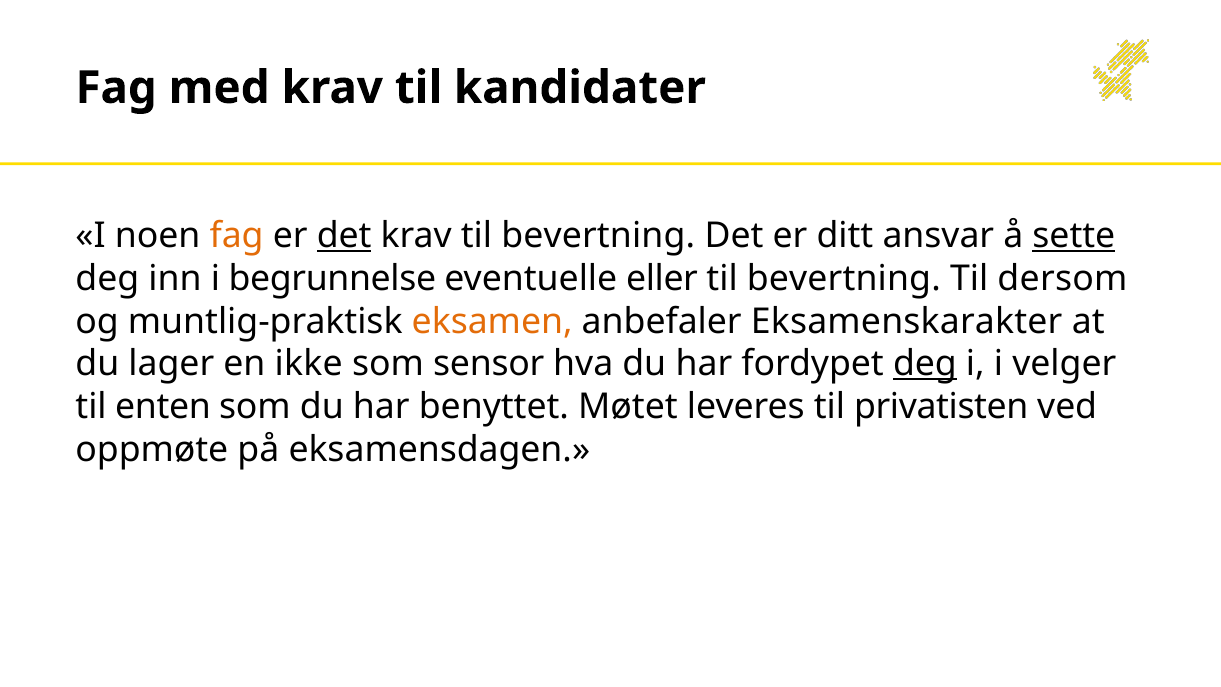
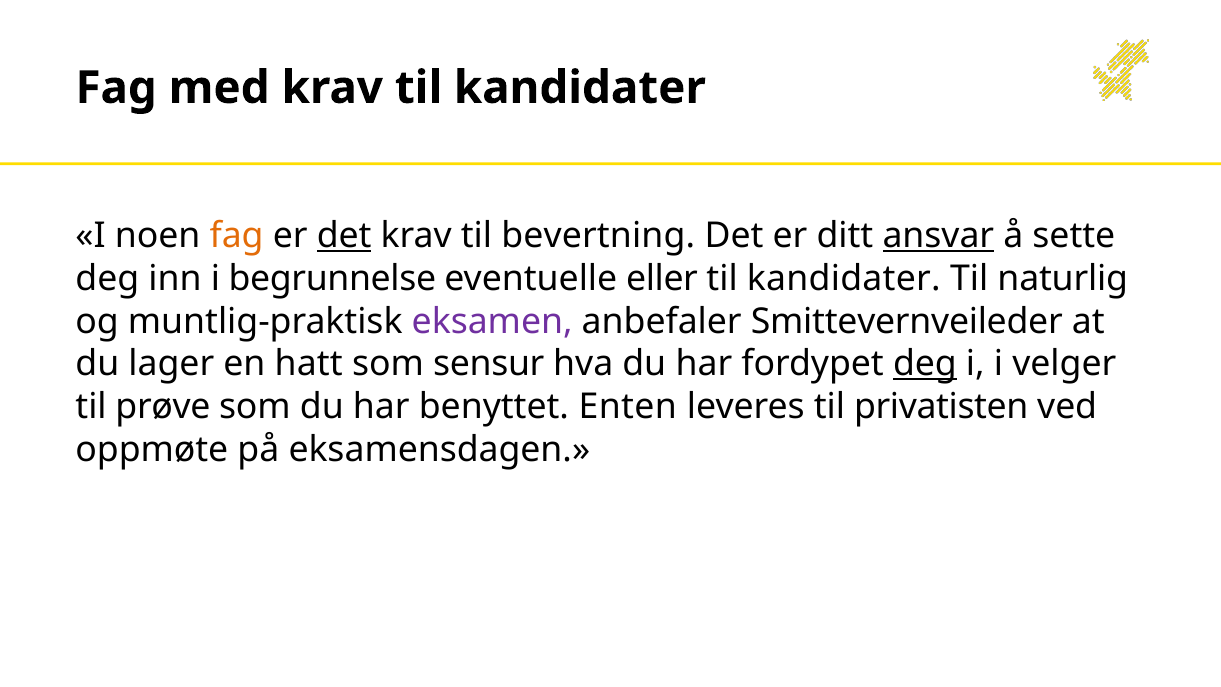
ansvar underline: none -> present
sette underline: present -> none
bevertning at (844, 278): bevertning -> kandidater
dersom: dersom -> naturlig
eksamen colour: orange -> purple
Eksamenskarakter: Eksamenskarakter -> Smittevernveileder
ikke: ikke -> hatt
sensor: sensor -> sensur
enten: enten -> prøve
Møtet: Møtet -> Enten
